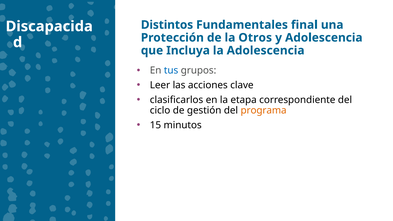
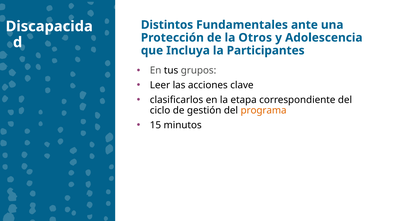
final: final -> ante
la Adolescencia: Adolescencia -> Participantes
tus colour: blue -> black
